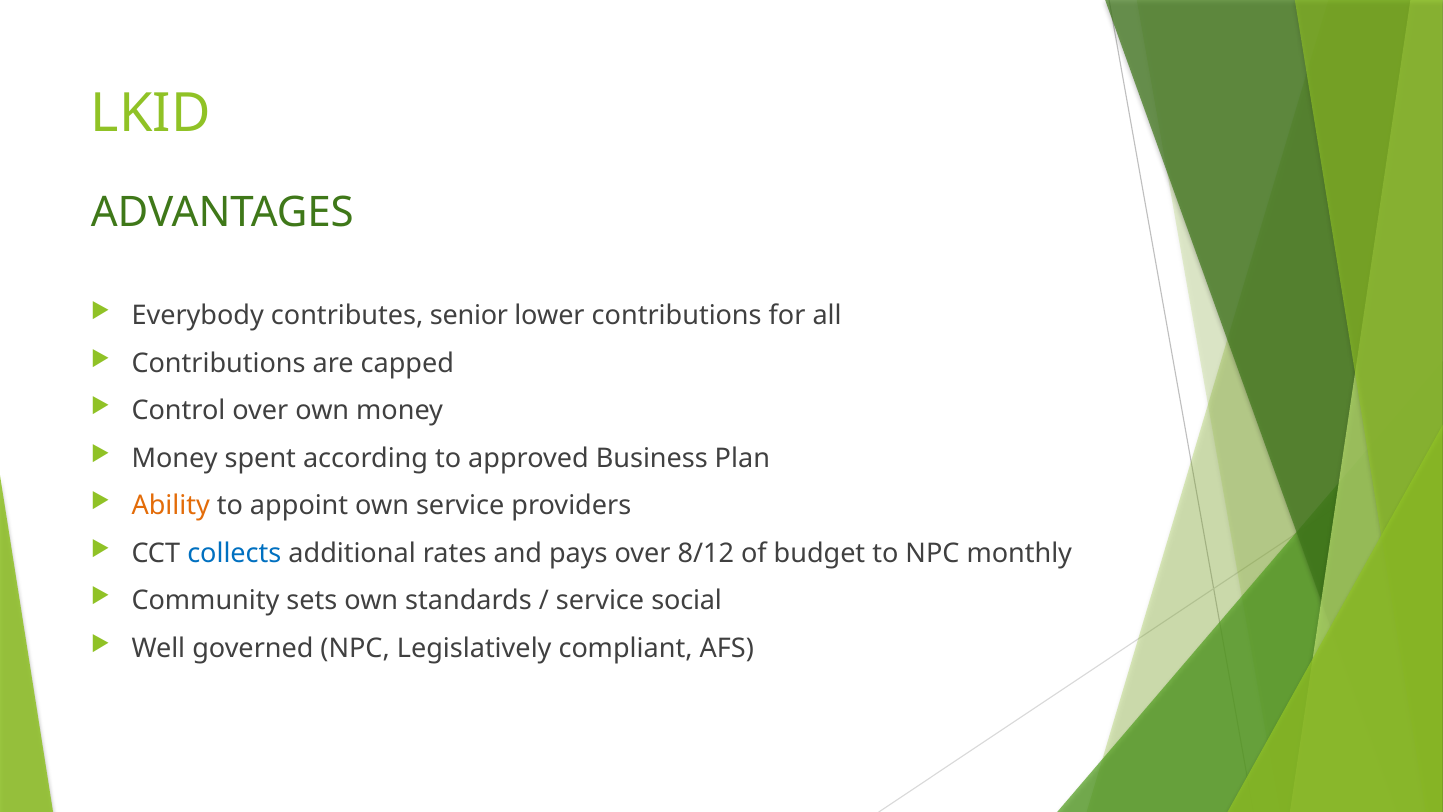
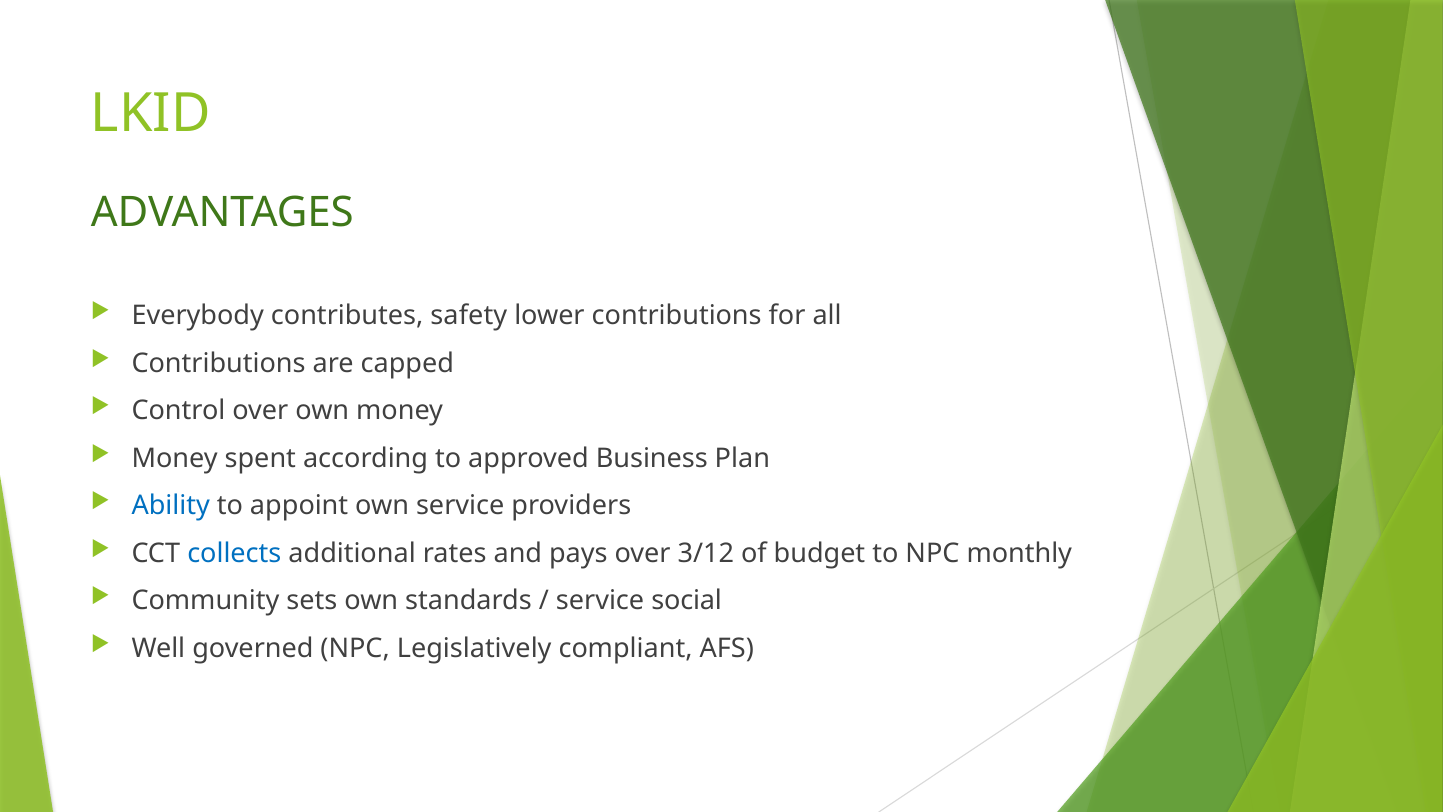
senior: senior -> safety
Ability colour: orange -> blue
8/12: 8/12 -> 3/12
